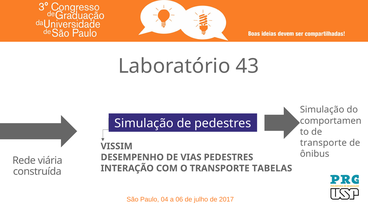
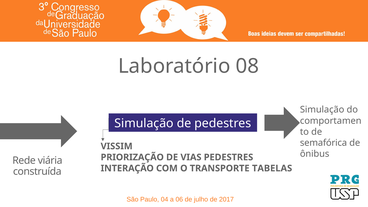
43: 43 -> 08
transporte at (323, 143): transporte -> semafórica
DESEMPENHO: DESEMPENHO -> PRIORIZAÇÃO
